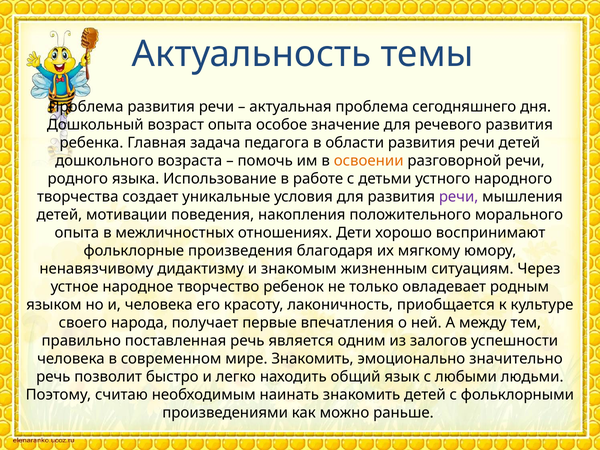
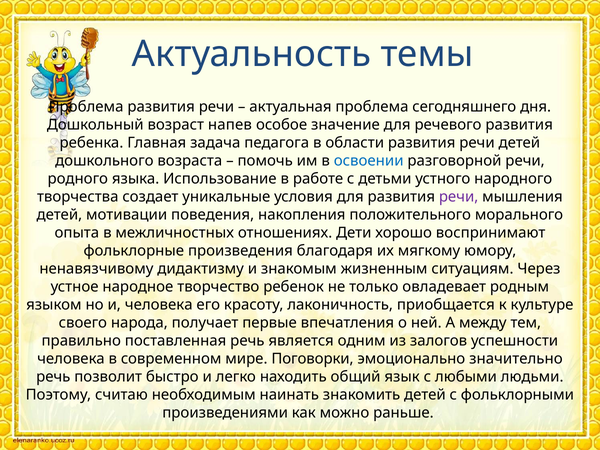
возраст опыта: опыта -> напев
освоении colour: orange -> blue
мире Знакомить: Знакомить -> Поговорки
